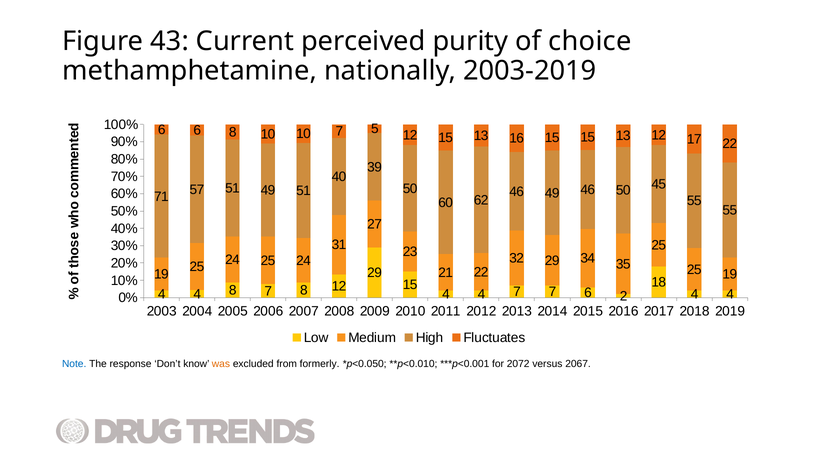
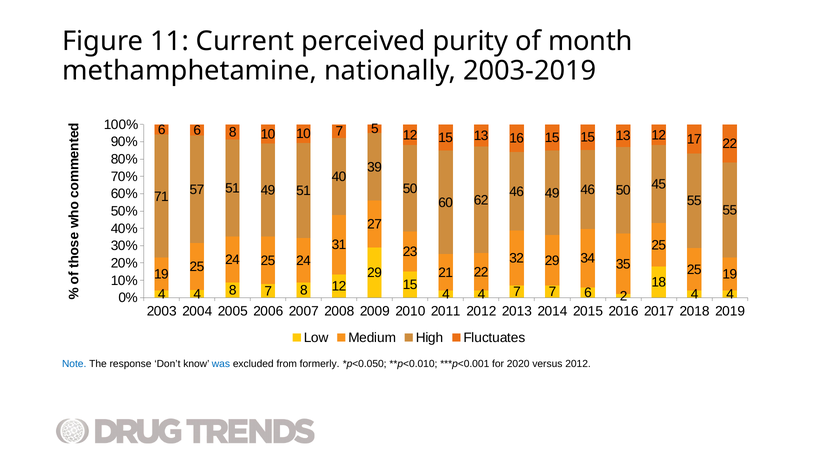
43: 43 -> 11
choice: choice -> month
was colour: orange -> blue
2072: 2072 -> 2020
versus 2067: 2067 -> 2012
